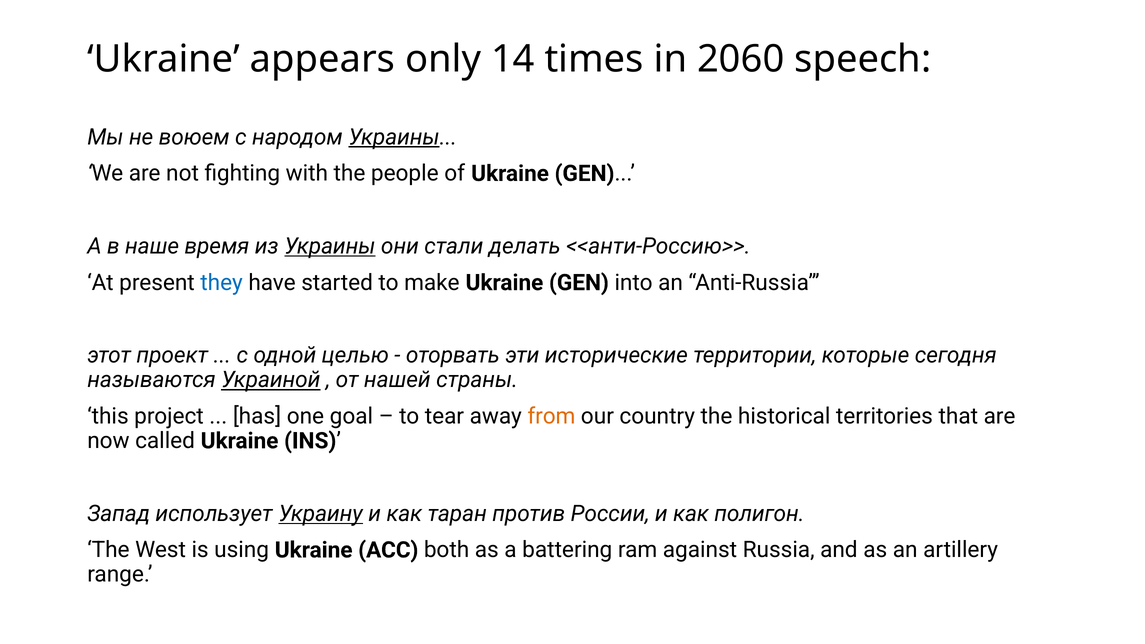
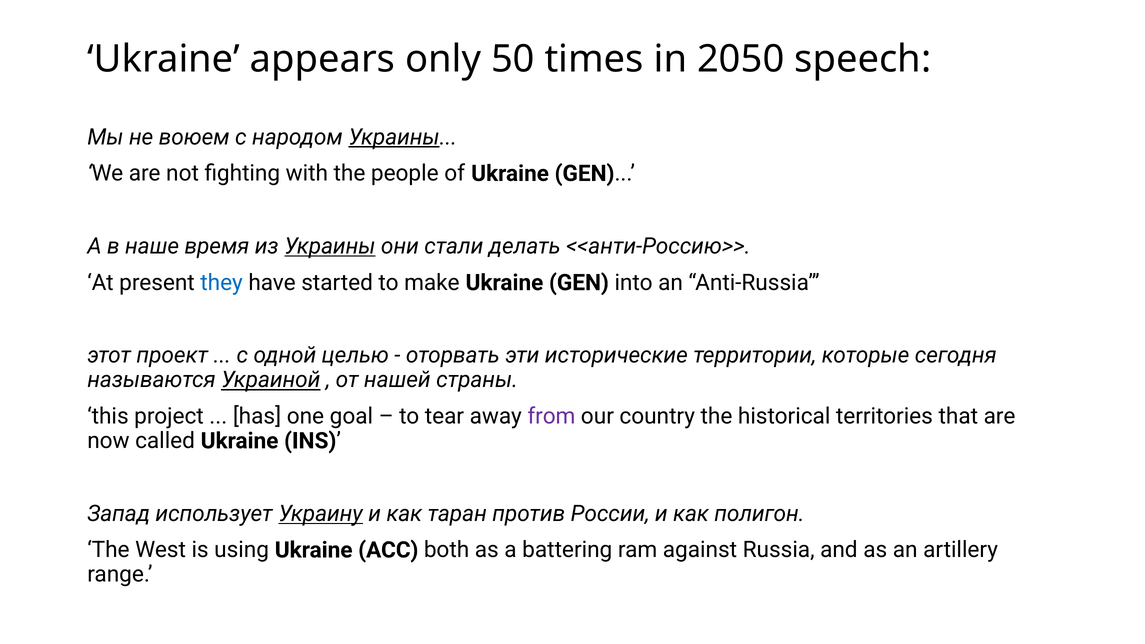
14: 14 -> 50
2060: 2060 -> 2050
from colour: orange -> purple
